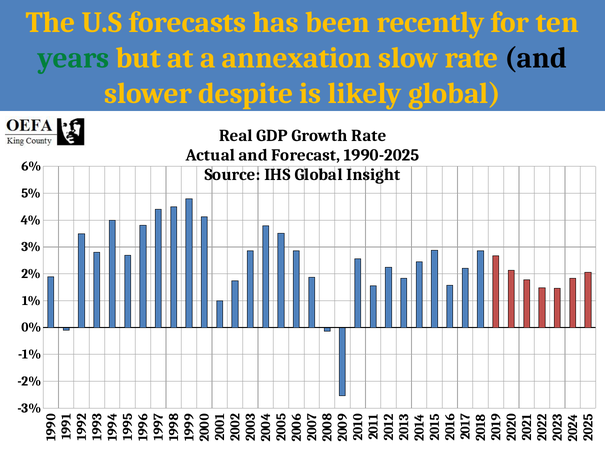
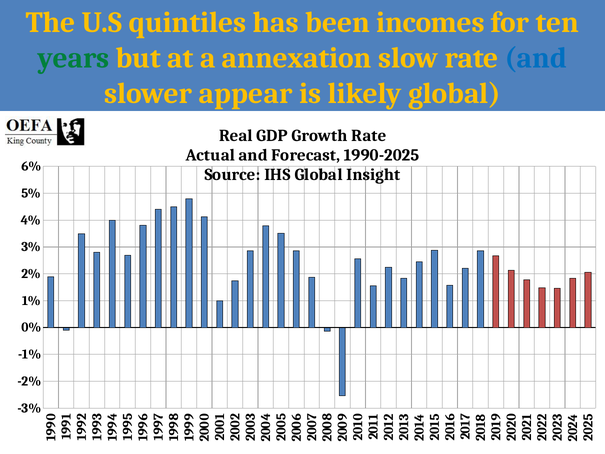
forecasts: forecasts -> quintiles
recently: recently -> incomes
and at (536, 58) colour: black -> blue
despite: despite -> appear
